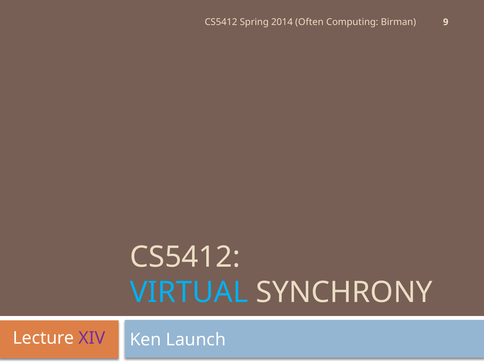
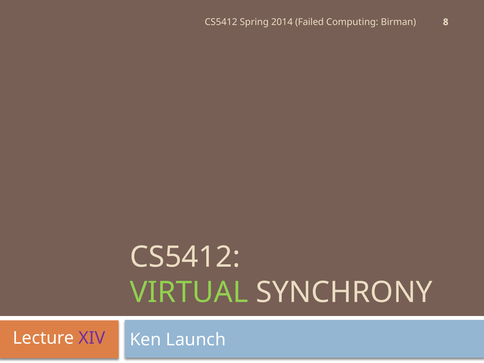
Often: Often -> Failed
9: 9 -> 8
VIRTUAL colour: light blue -> light green
